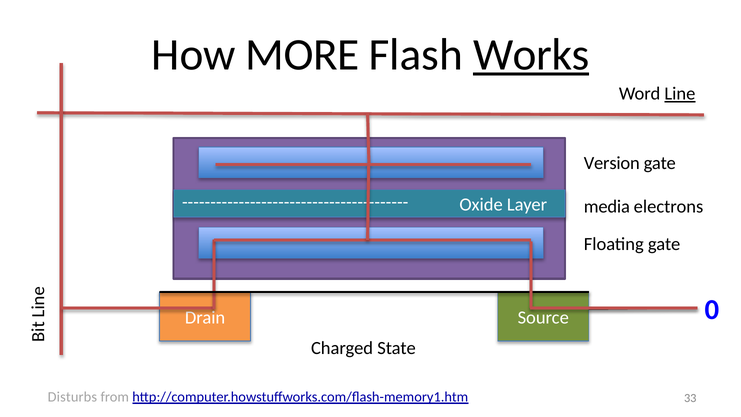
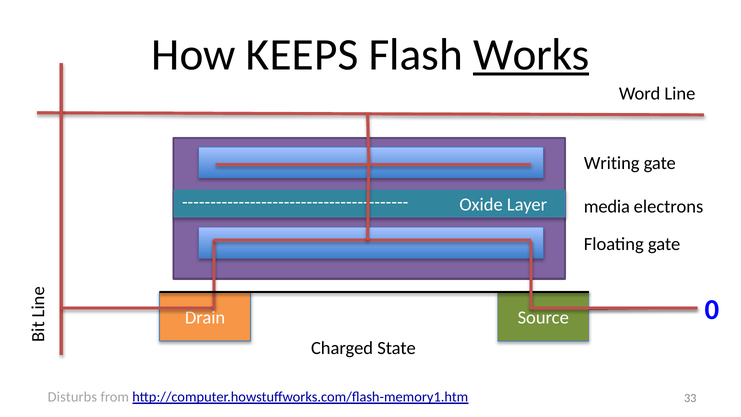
MORE: MORE -> KEEPS
Line underline: present -> none
Version: Version -> Writing
